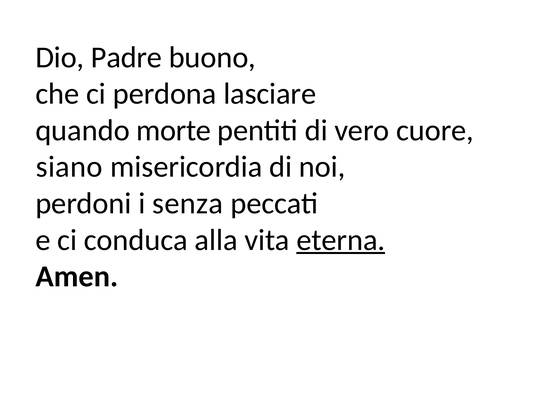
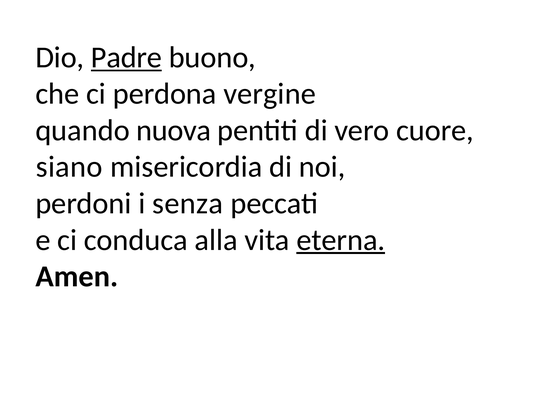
Padre underline: none -> present
lasciare: lasciare -> vergine
morte: morte -> nuova
